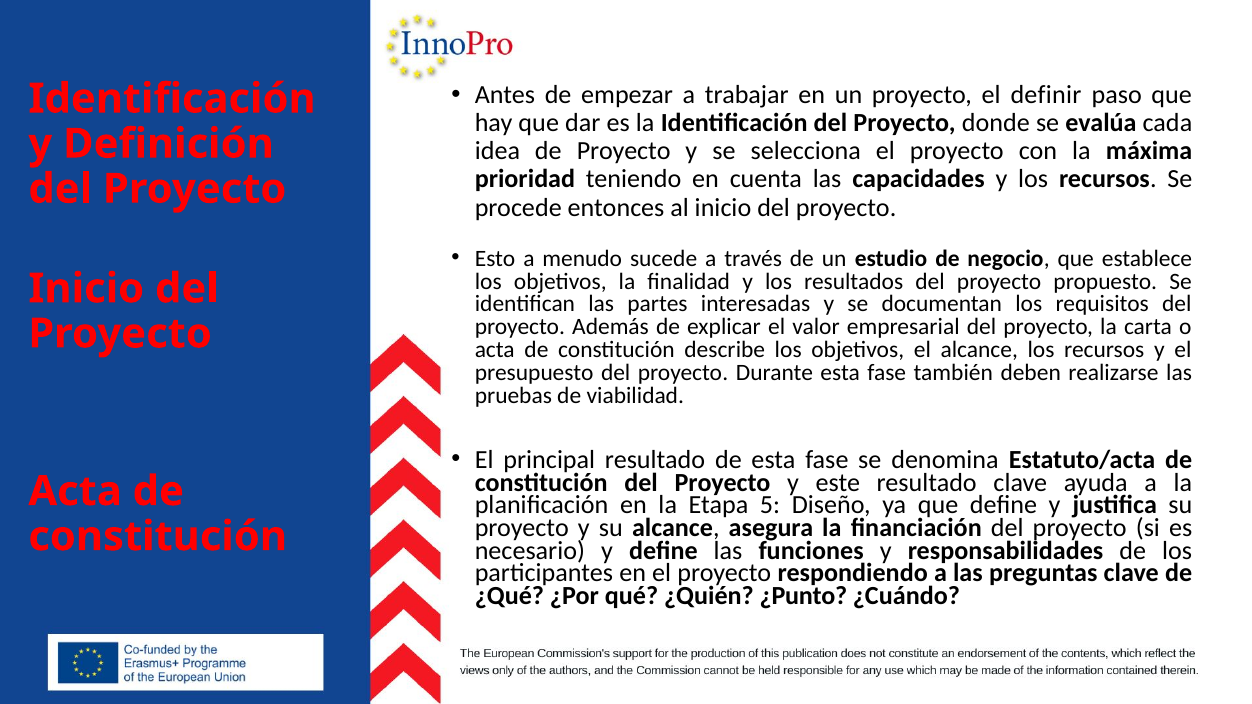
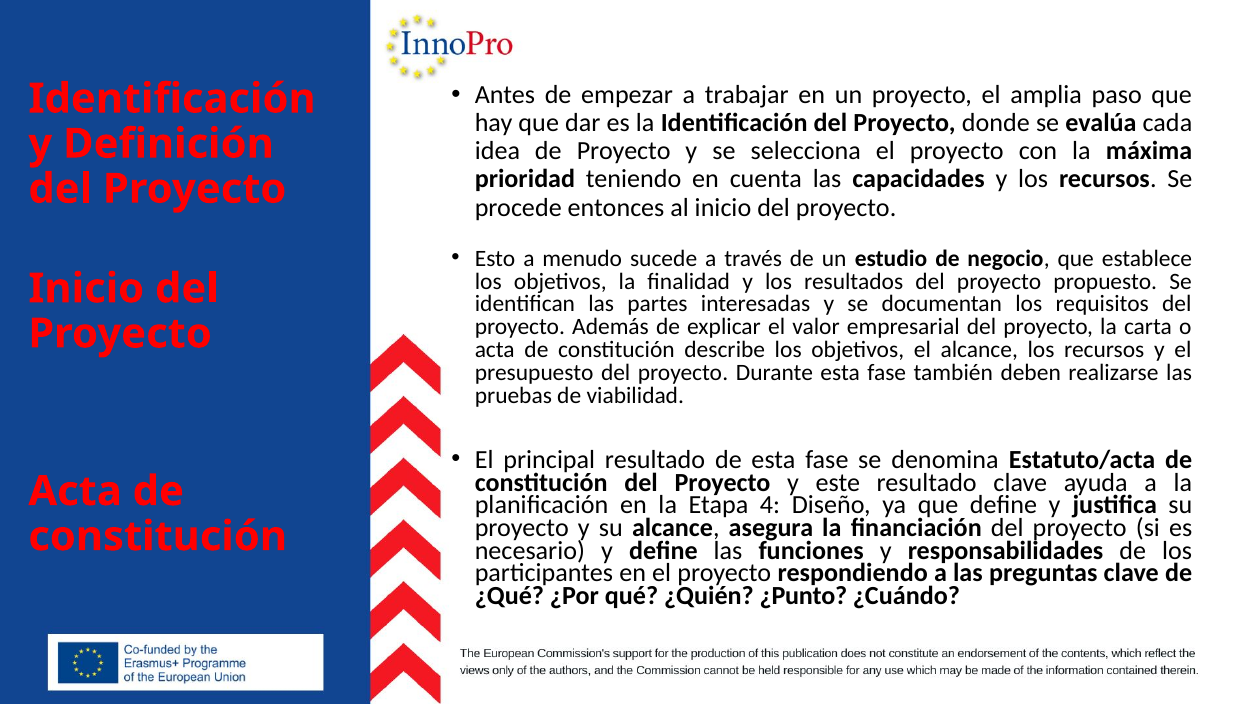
definir: definir -> amplia
5: 5 -> 4
